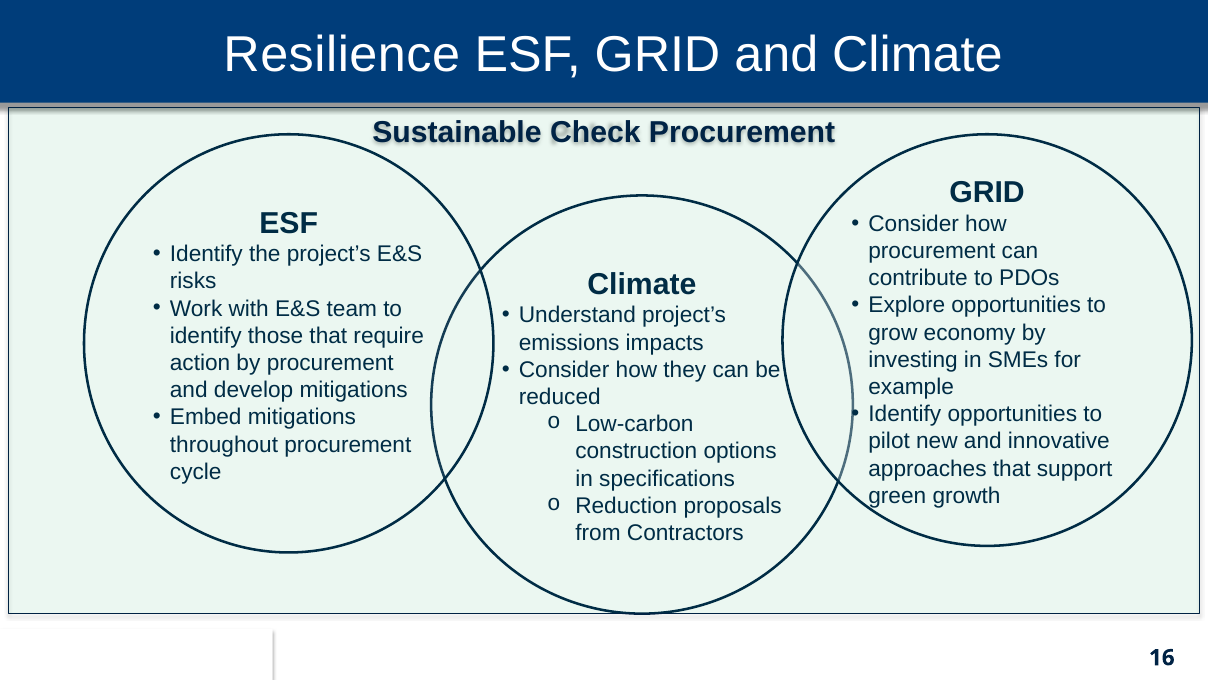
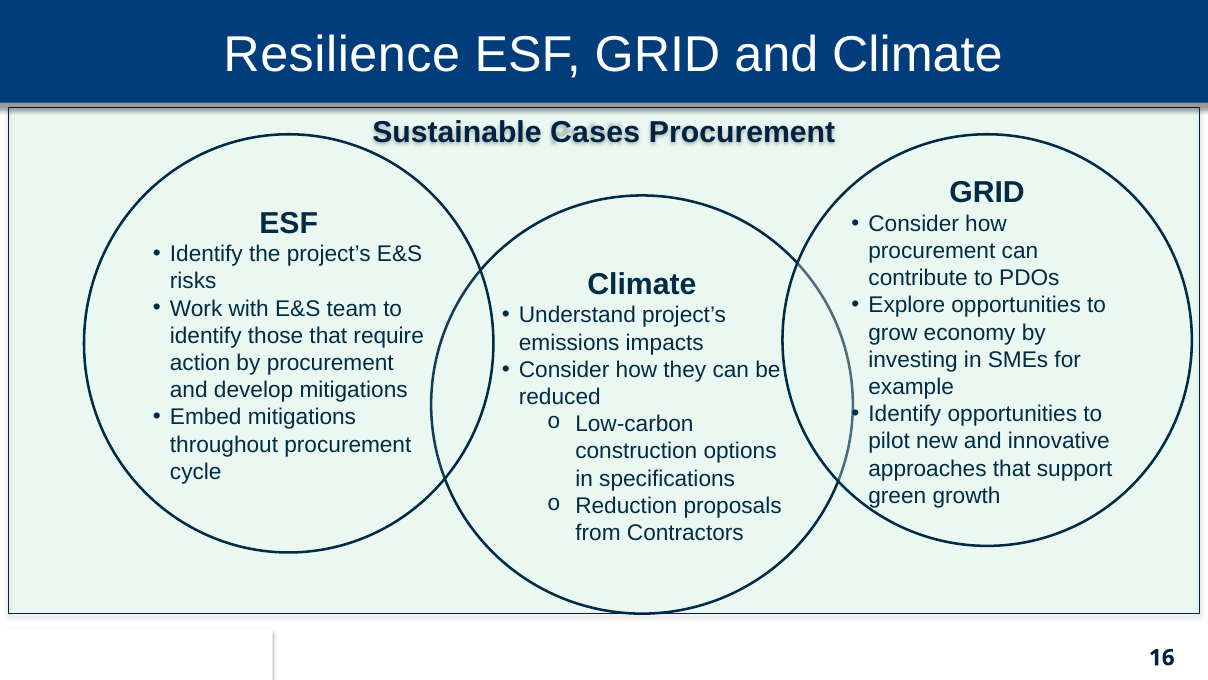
Check: Check -> Cases
